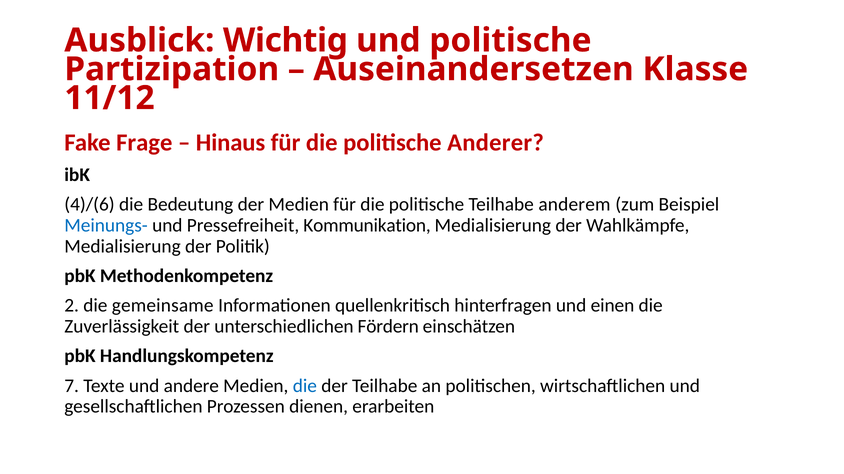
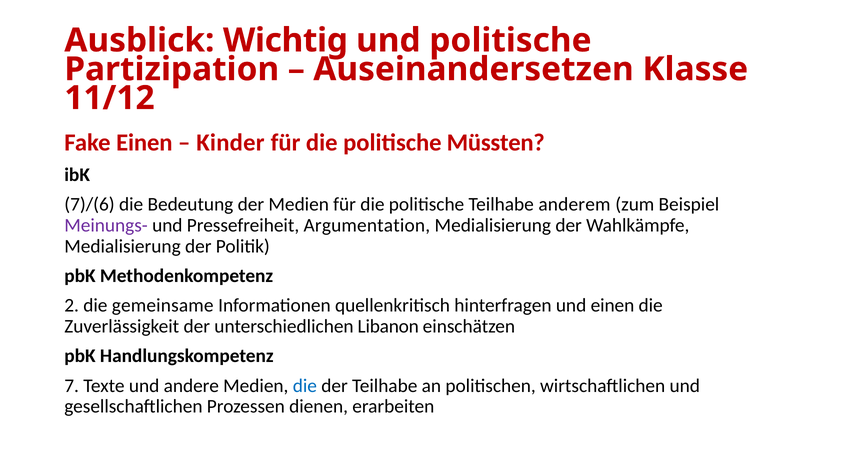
Fake Frage: Frage -> Einen
Hinaus: Hinaus -> Kinder
Anderer: Anderer -> Müssten
4)/(6: 4)/(6 -> 7)/(6
Meinungs- colour: blue -> purple
Kommunikation: Kommunikation -> Argumentation
Fördern: Fördern -> Libanon
